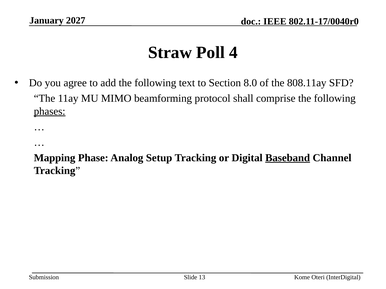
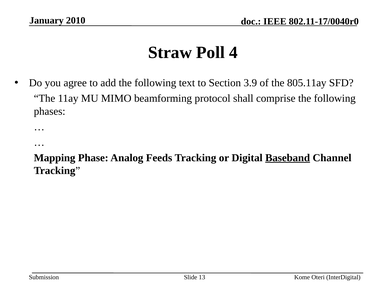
2027: 2027 -> 2010
8.0: 8.0 -> 3.9
808.11ay: 808.11ay -> 805.11ay
phases underline: present -> none
Setup: Setup -> Feeds
